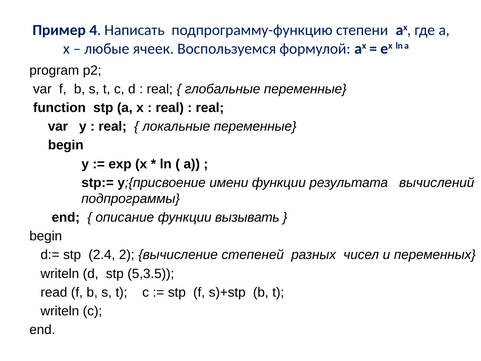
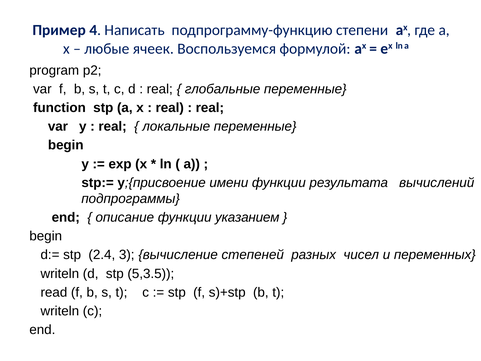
вызывать: вызывать -> указанием
2: 2 -> 3
